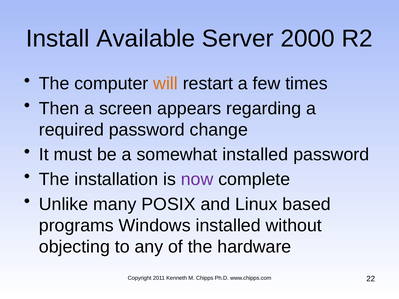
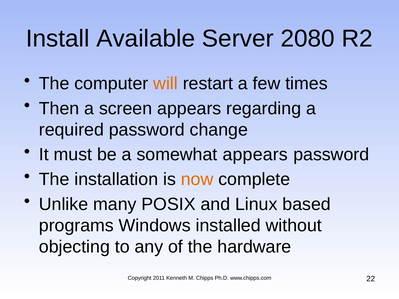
2000: 2000 -> 2080
somewhat installed: installed -> appears
now colour: purple -> orange
